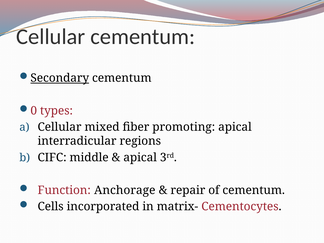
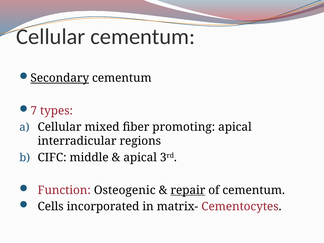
0: 0 -> 7
Anchorage: Anchorage -> Osteogenic
repair underline: none -> present
